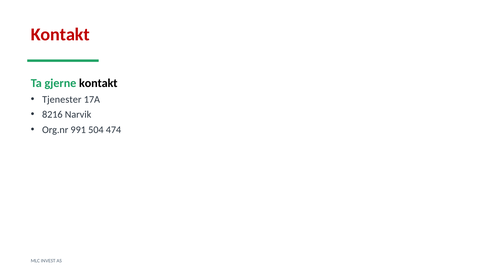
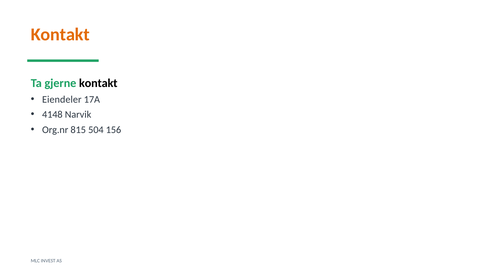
Kontakt at (60, 35) colour: red -> orange
Tjenester: Tjenester -> Eiendeler
8216: 8216 -> 4148
991: 991 -> 815
474: 474 -> 156
